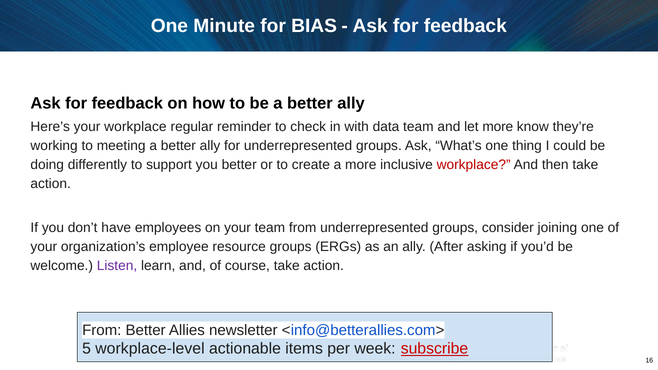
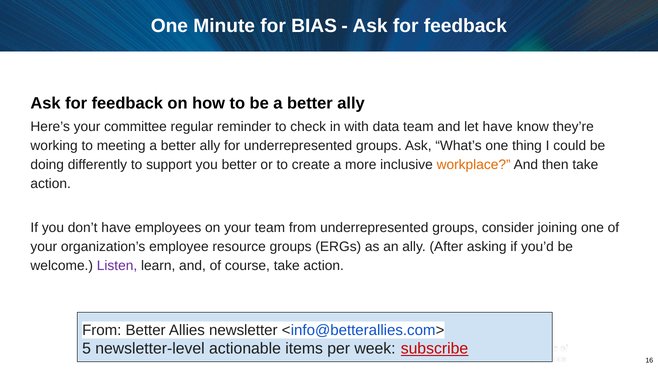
your workplace: workplace -> committee
let more: more -> have
workplace at (474, 165) colour: red -> orange
workplace-level: workplace-level -> newsletter-level
